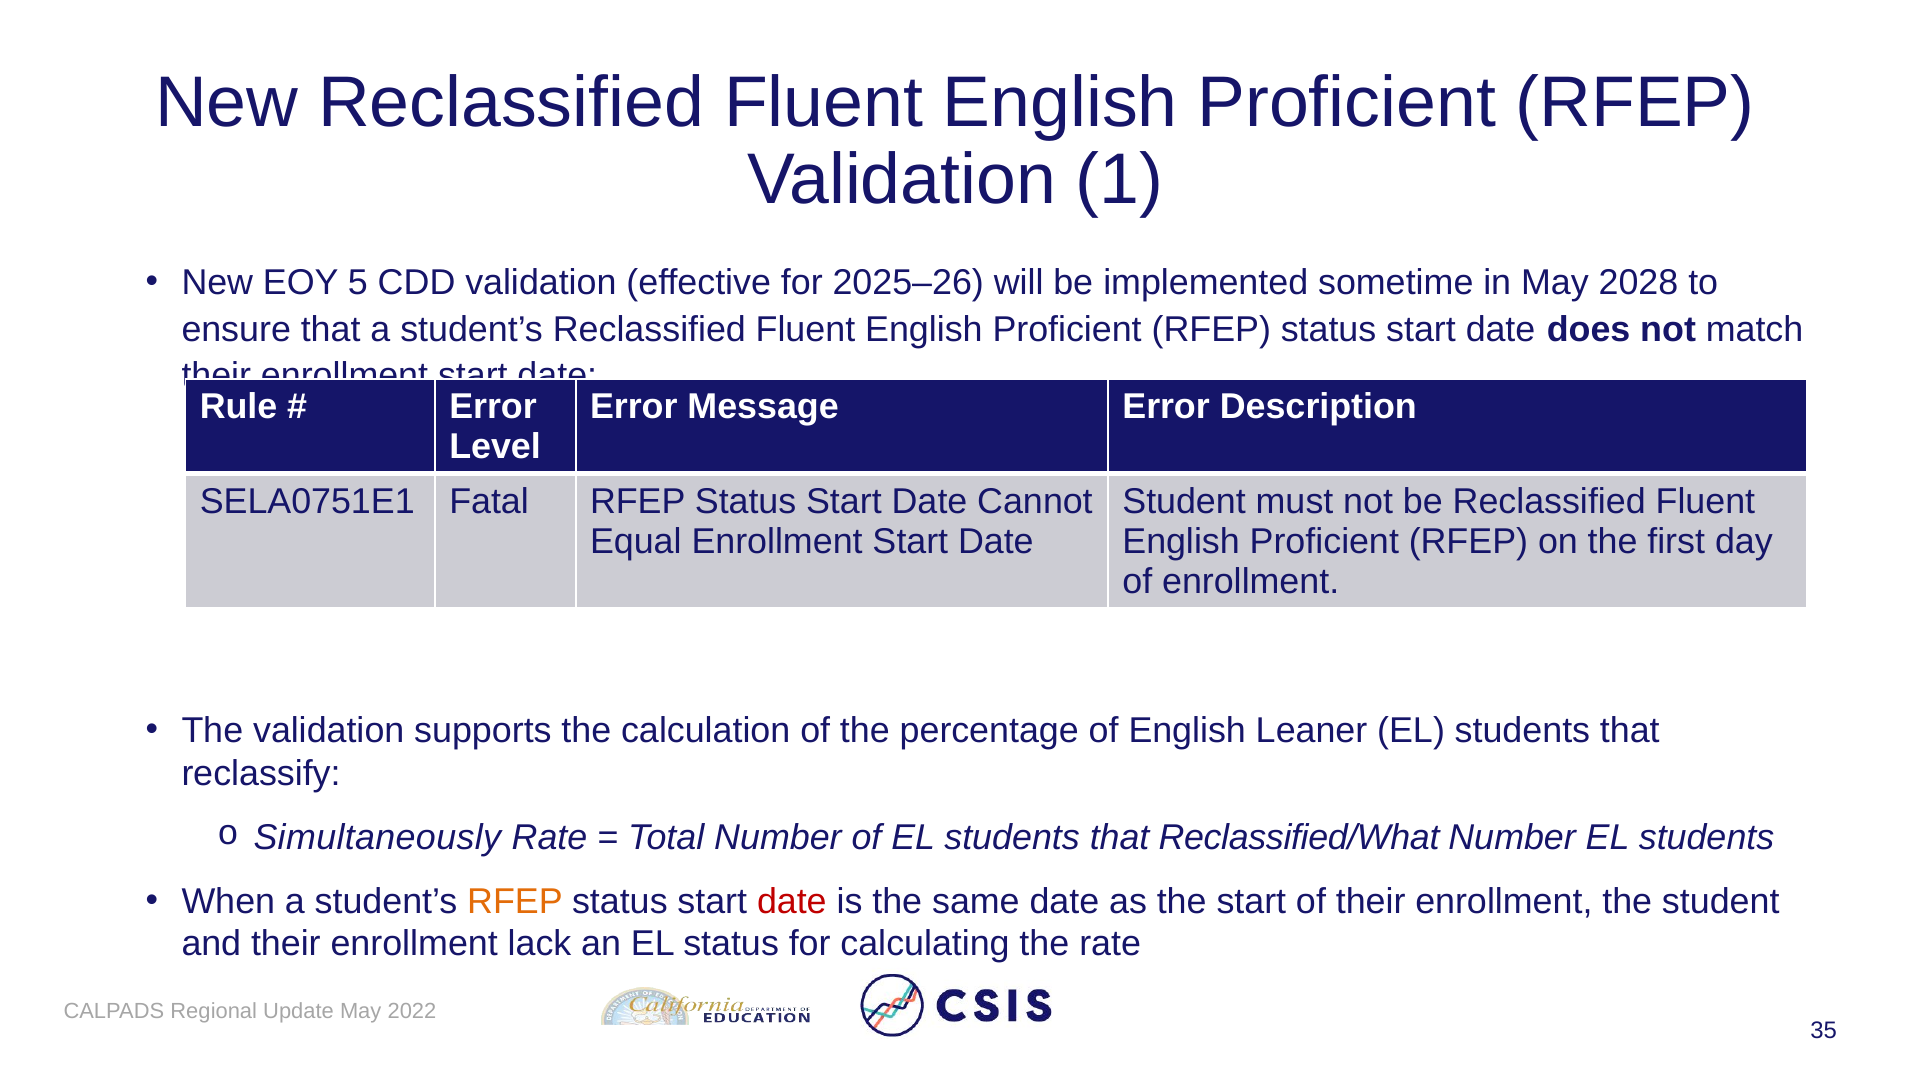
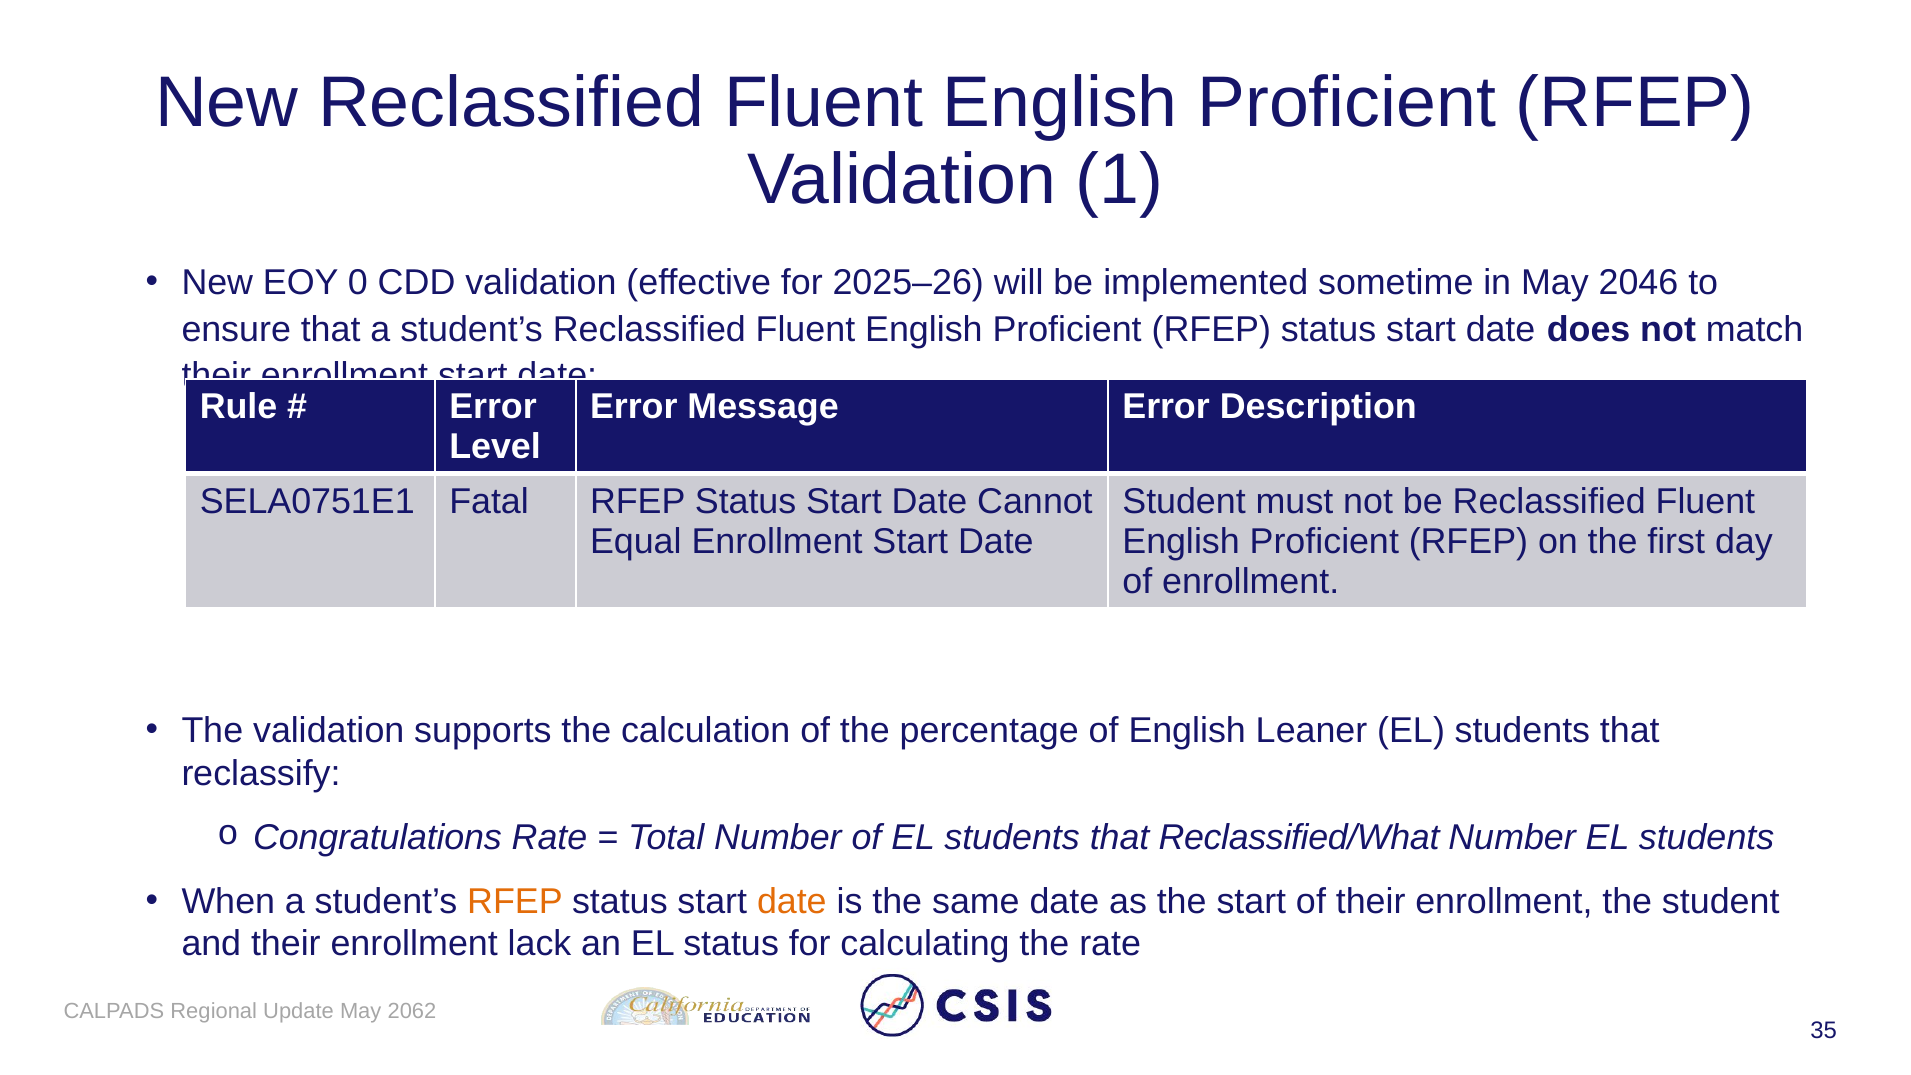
5: 5 -> 0
2028: 2028 -> 2046
Simultaneously: Simultaneously -> Congratulations
date at (792, 901) colour: red -> orange
2022: 2022 -> 2062
